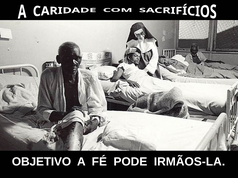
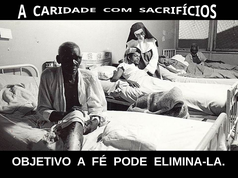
IRMÃOS-LA: IRMÃOS-LA -> ELIMINA-LA
